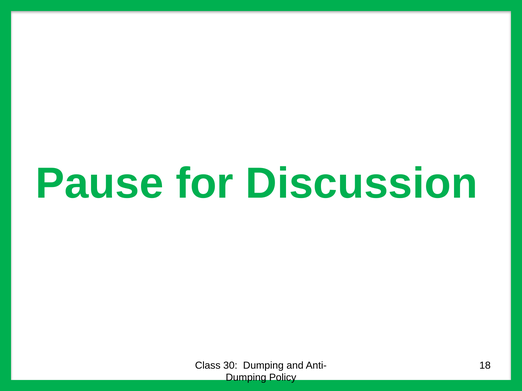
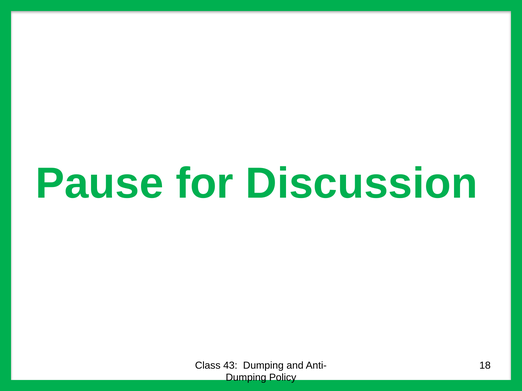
30: 30 -> 43
